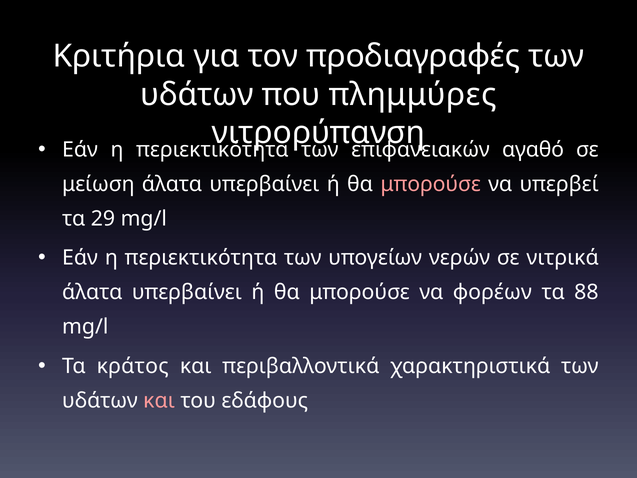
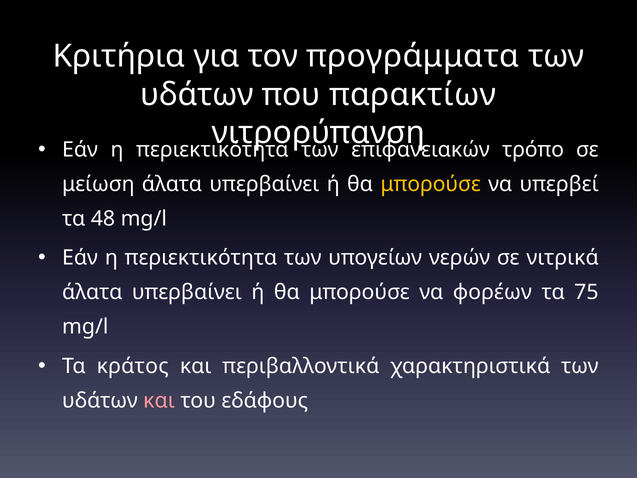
προδιαγραφές: προδιαγραφές -> προγράμματα
πλημμύρες: πλημμύρες -> παρακτίων
αγαθό: αγαθό -> τρόπο
μπορούσε at (431, 184) colour: pink -> yellow
29: 29 -> 48
88: 88 -> 75
